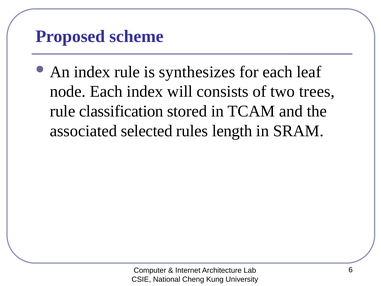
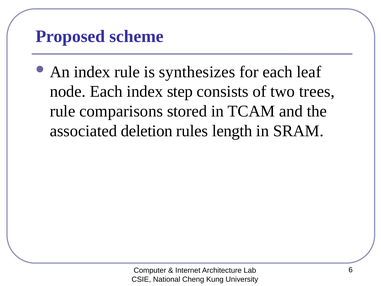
will: will -> step
classification: classification -> comparisons
selected: selected -> deletion
